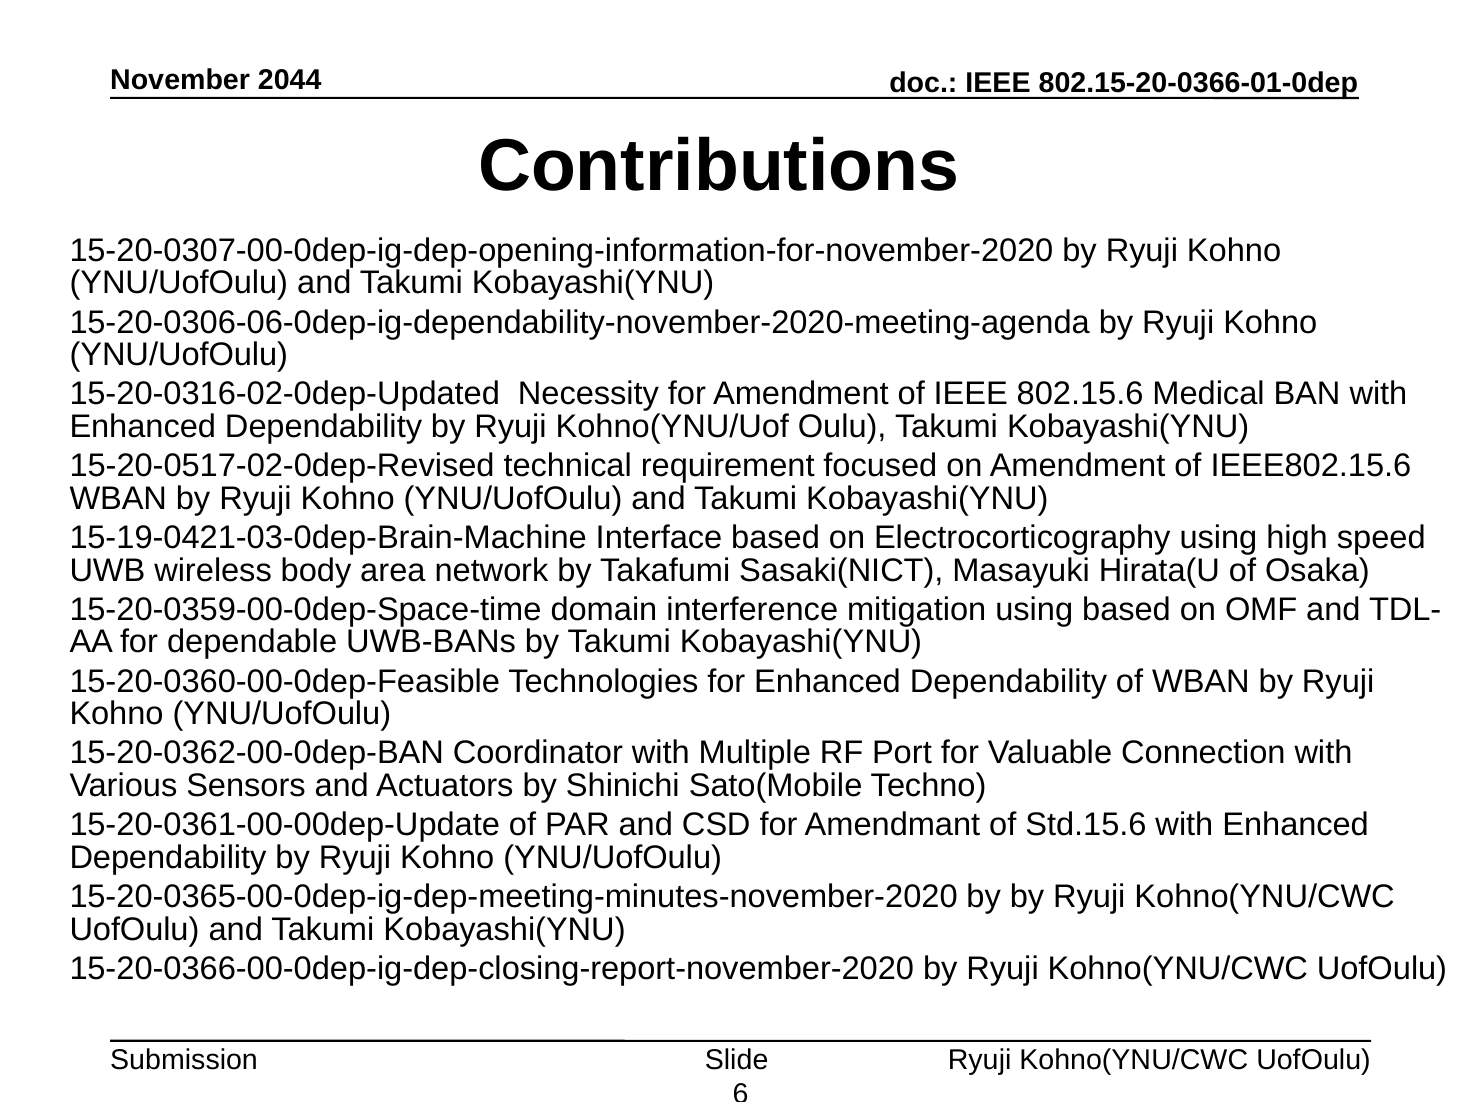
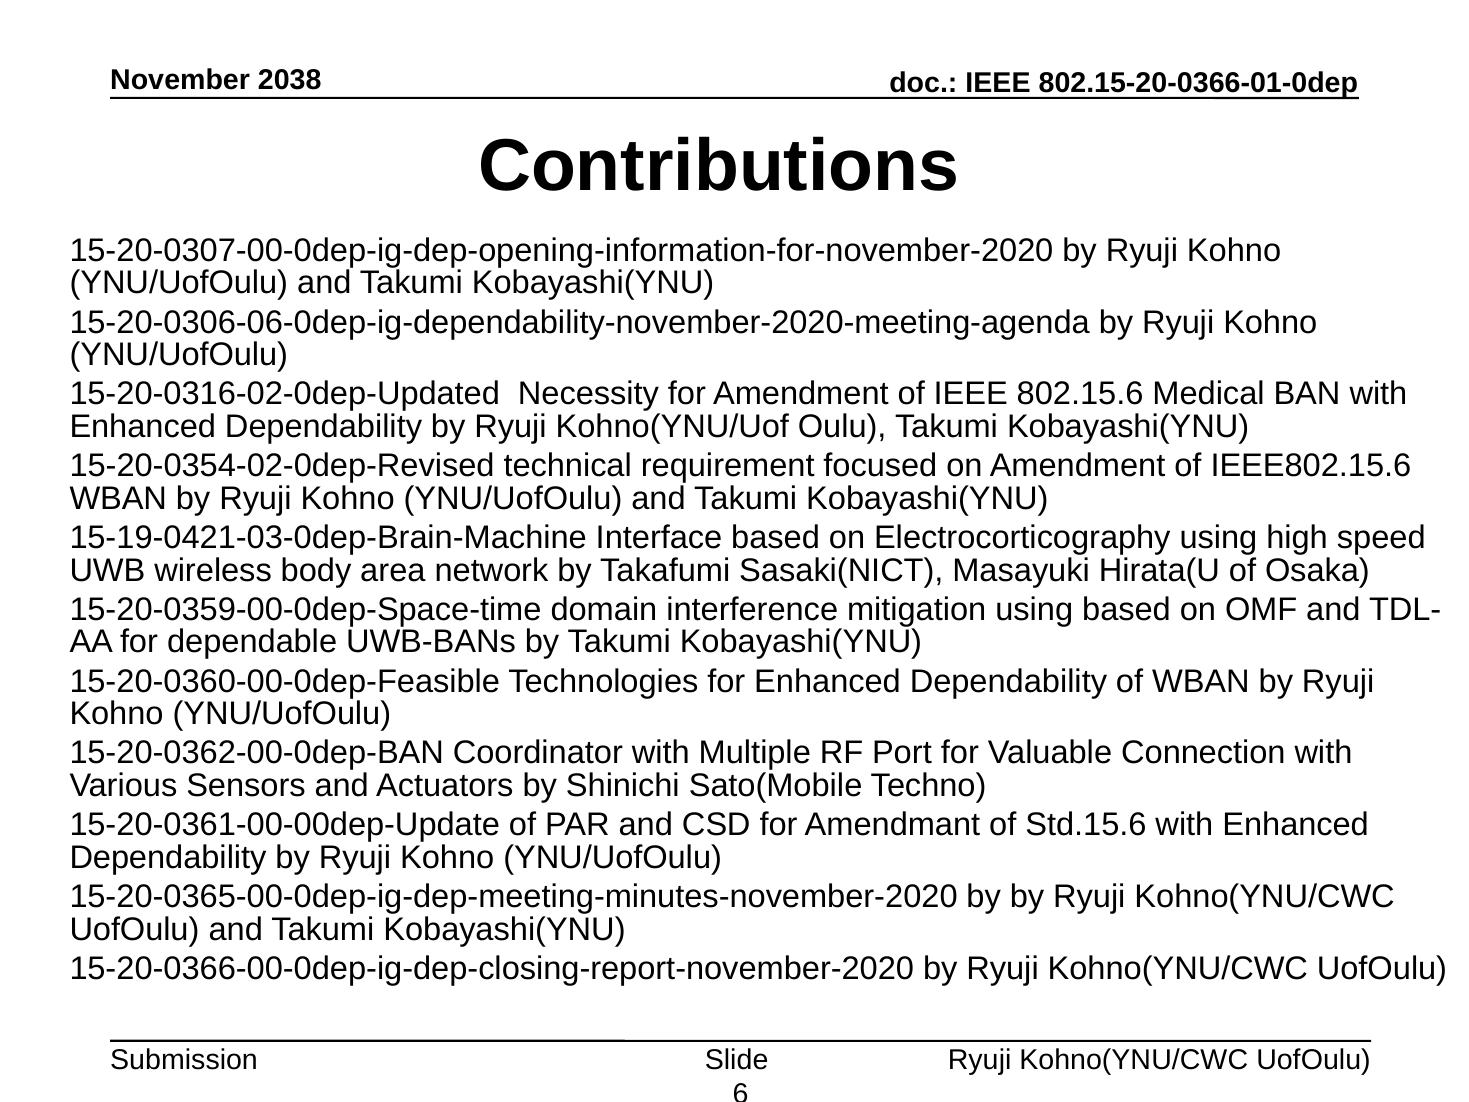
2044: 2044 -> 2038
15-20-0517-02-0dep-Revised: 15-20-0517-02-0dep-Revised -> 15-20-0354-02-0dep-Revised
